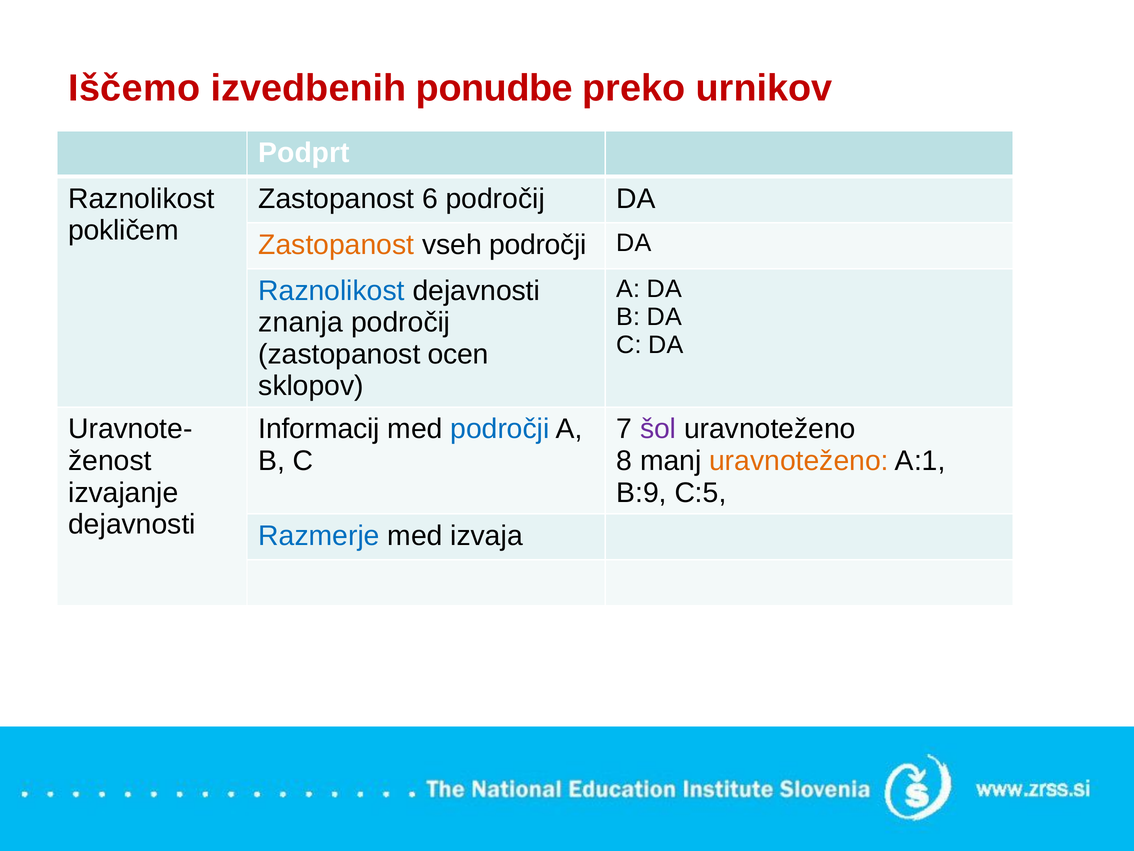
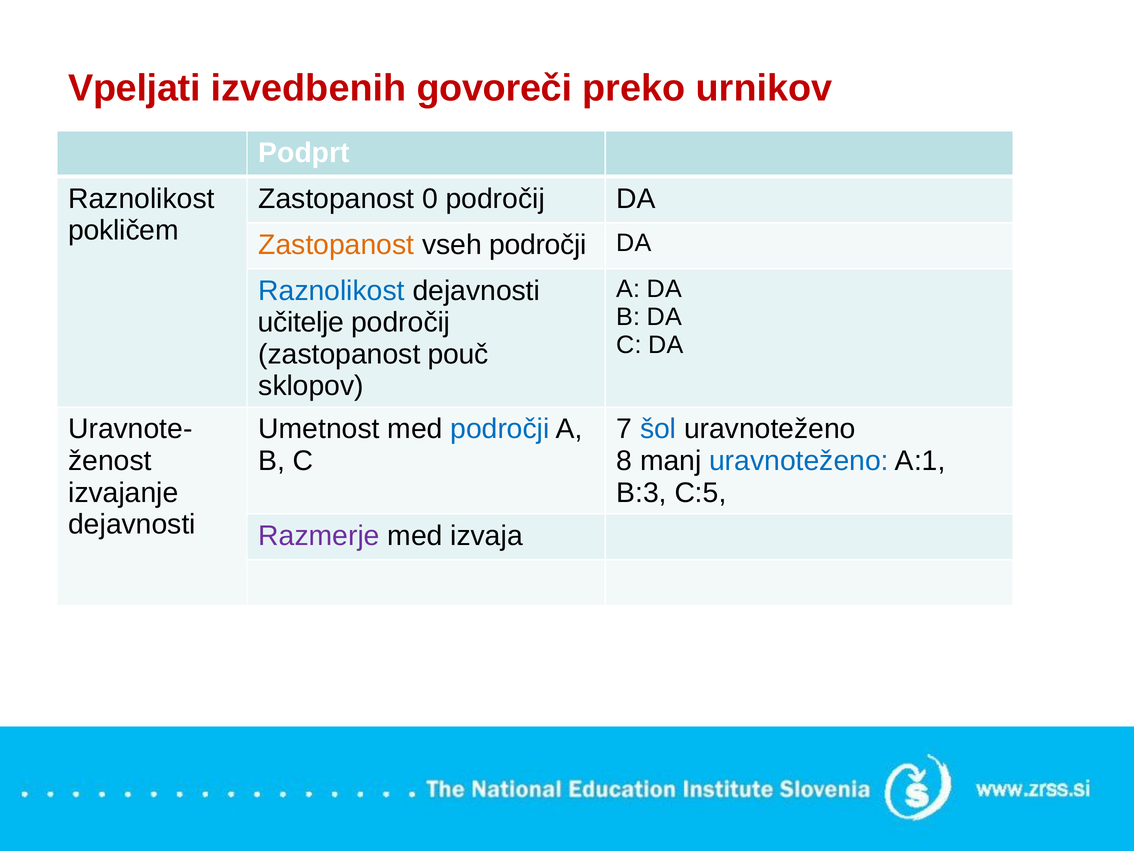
Iščemo: Iščemo -> Vpeljati
ponudbe: ponudbe -> govoreči
6: 6 -> 0
znanja: znanja -> učitelje
ocen: ocen -> pouč
Informacij: Informacij -> Umetnost
šol colour: purple -> blue
uravnoteženo at (799, 461) colour: orange -> blue
B:9: B:9 -> B:3
Razmerje colour: blue -> purple
